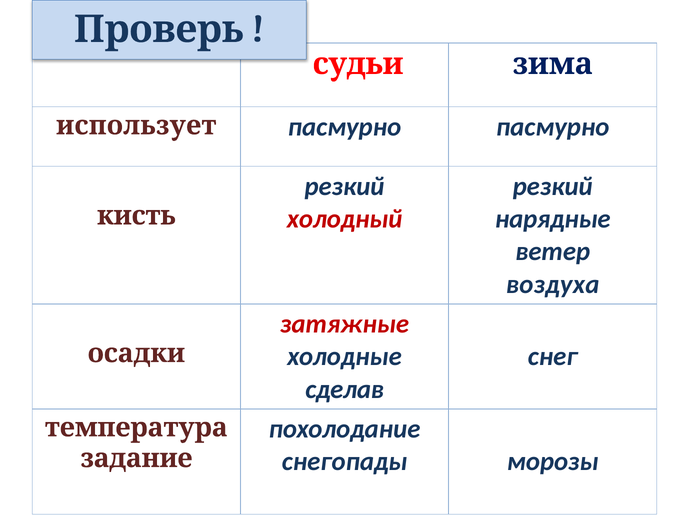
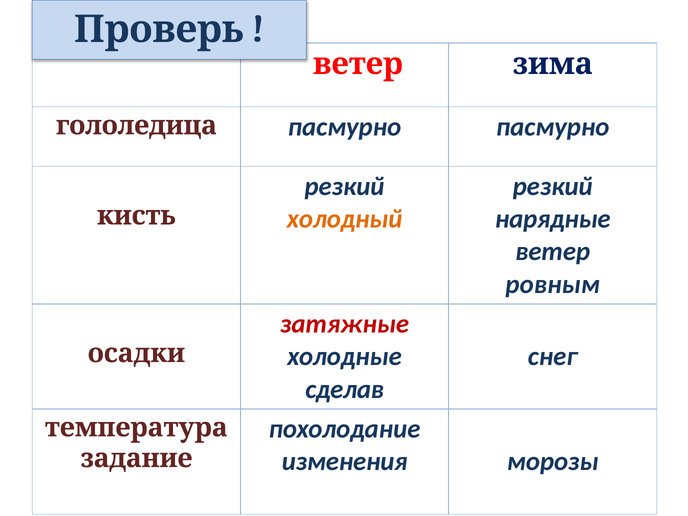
судьи at (358, 64): судьи -> ветер
использует: использует -> гололедица
холодный colour: red -> orange
воздуха: воздуха -> ровным
снегопады: снегопады -> изменения
